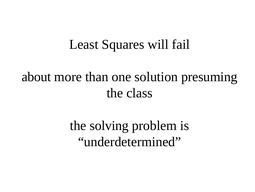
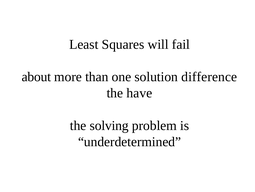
presuming: presuming -> difference
class: class -> have
